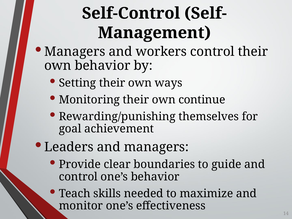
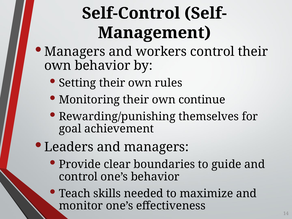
ways: ways -> rules
